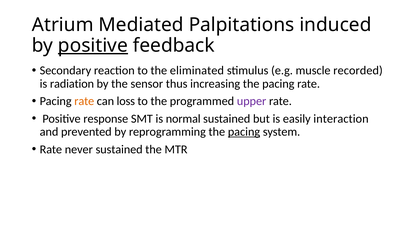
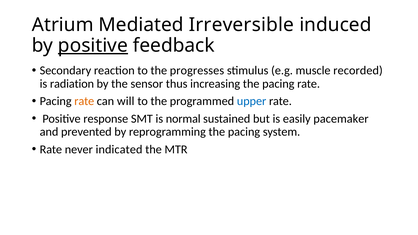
Palpitations: Palpitations -> Irreversible
eliminated: eliminated -> progresses
loss: loss -> will
upper colour: purple -> blue
interaction: interaction -> pacemaker
pacing at (244, 132) underline: present -> none
never sustained: sustained -> indicated
